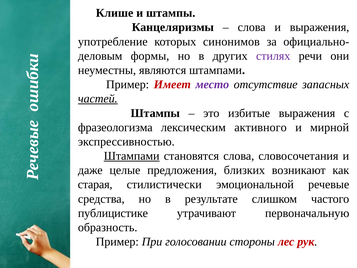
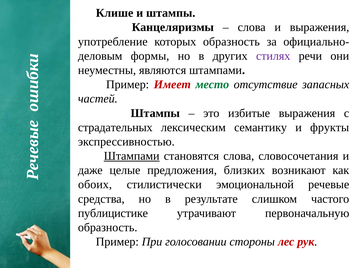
которых синонимов: синонимов -> образность
место colour: purple -> green
частей underline: present -> none
фразеологизма: фразеологизма -> страдательных
активного: активного -> семантику
мирной: мирной -> фрукты
старая: старая -> обоих
